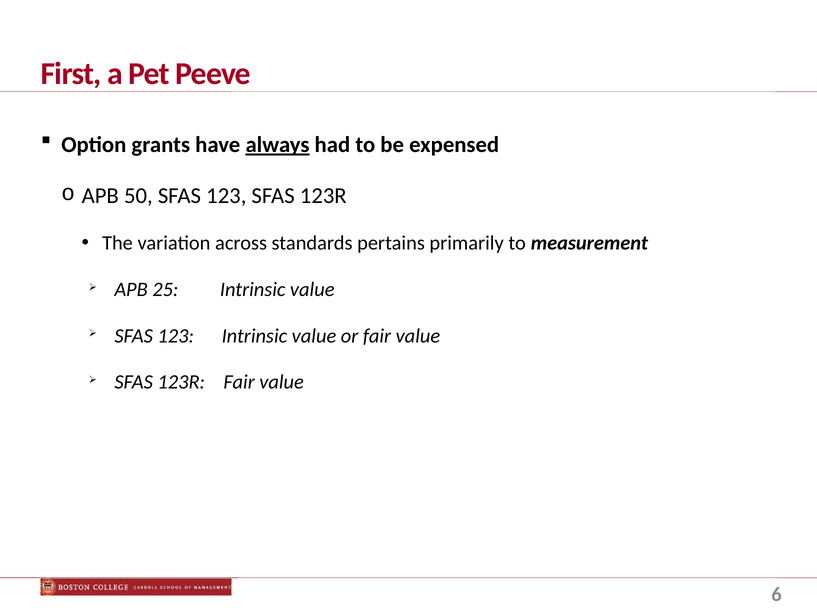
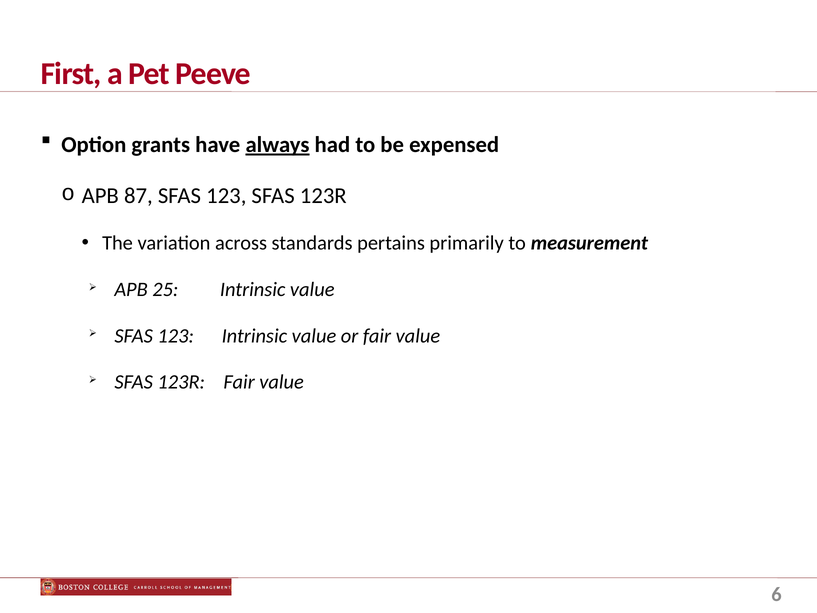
50: 50 -> 87
